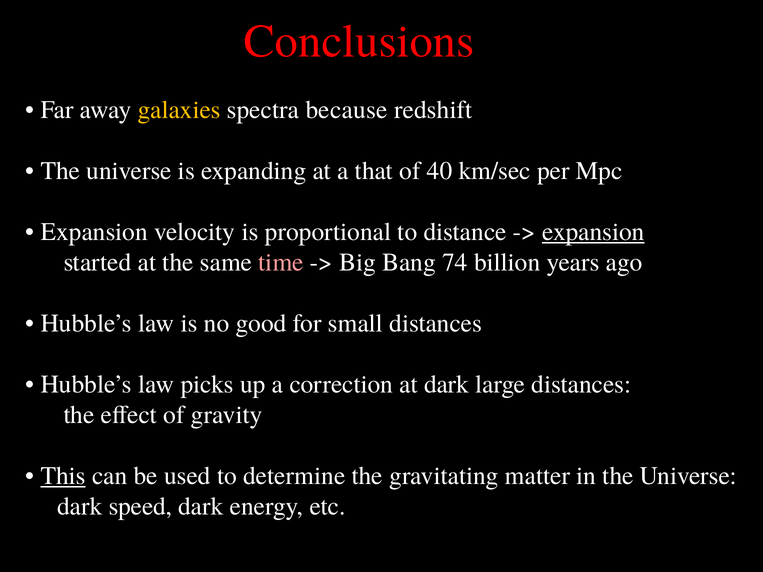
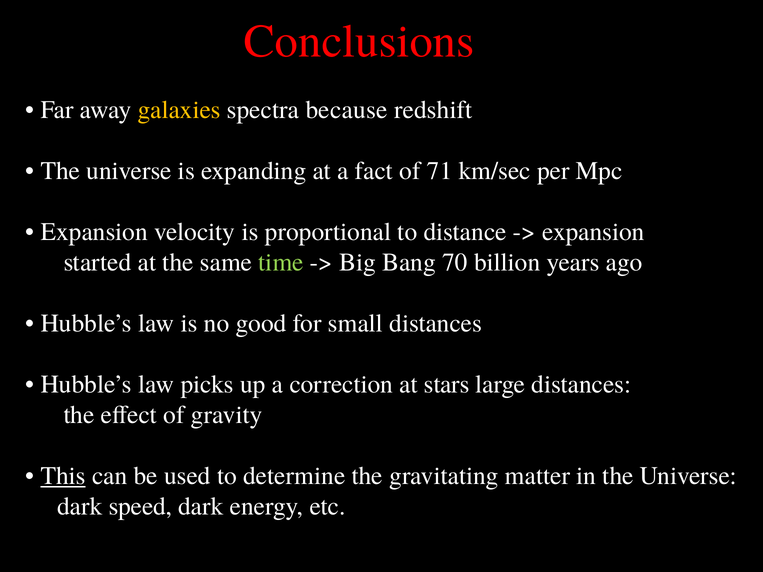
that: that -> fact
40: 40 -> 71
expansion at (593, 232) underline: present -> none
time colour: pink -> light green
74: 74 -> 70
at dark: dark -> stars
